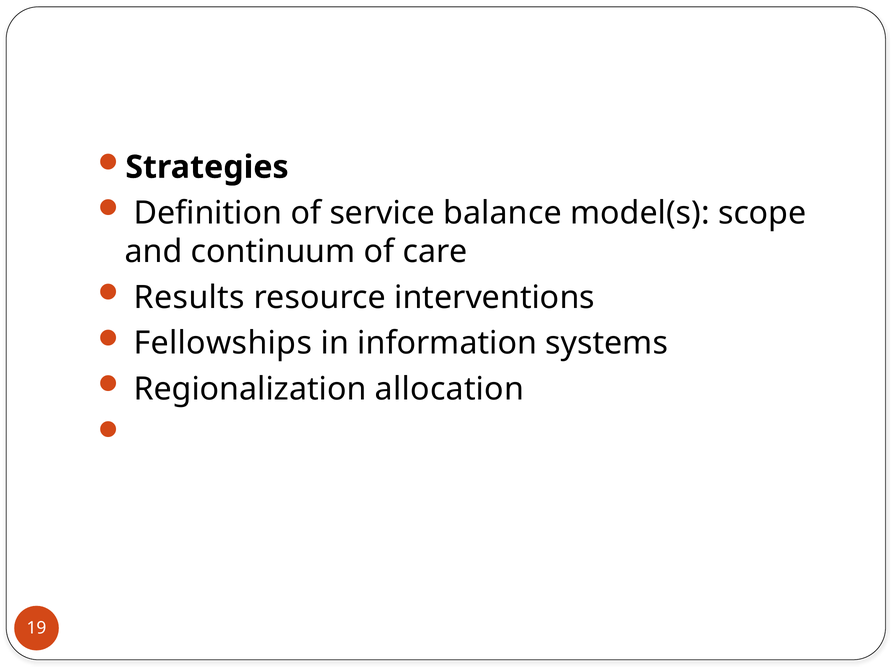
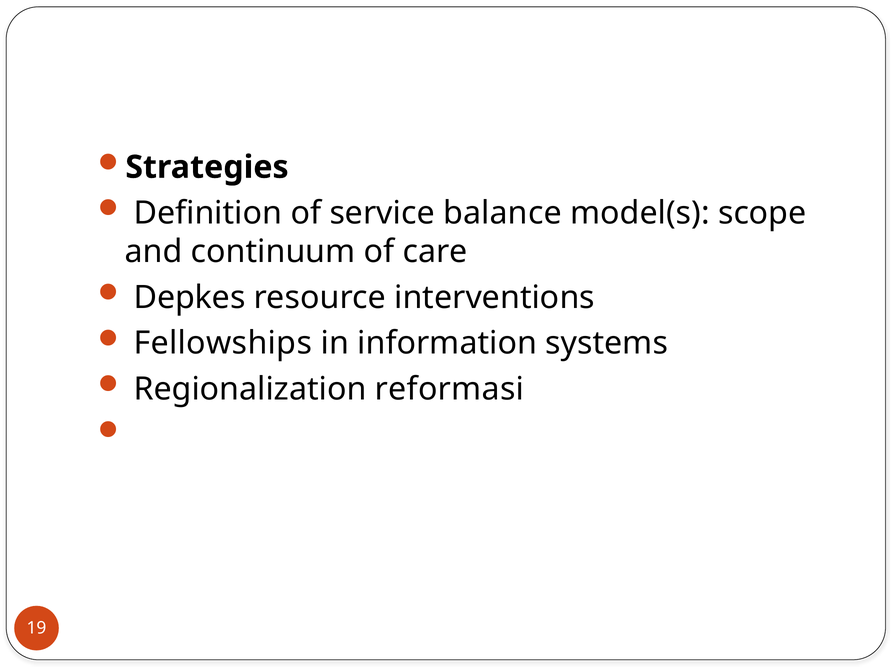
Results: Results -> Depkes
allocation: allocation -> reformasi
